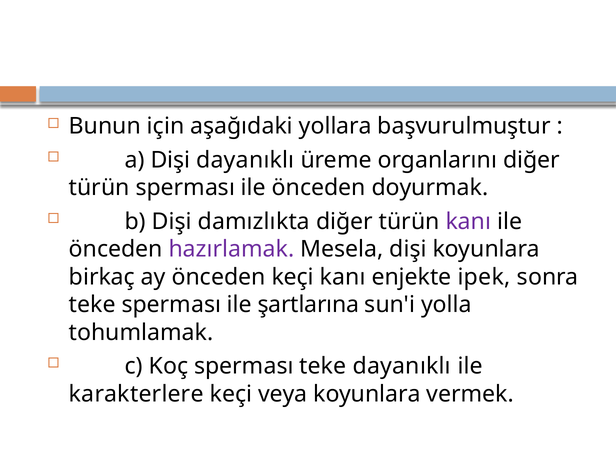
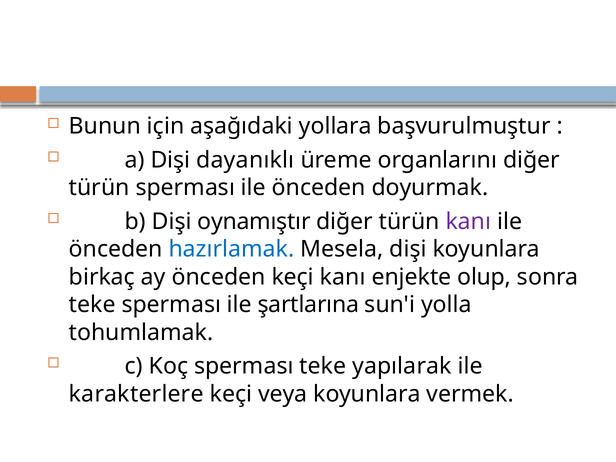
damızlıkta: damızlıkta -> oynamıştır
hazırlamak colour: purple -> blue
ipek: ipek -> olup
teke dayanıklı: dayanıklı -> yapılarak
